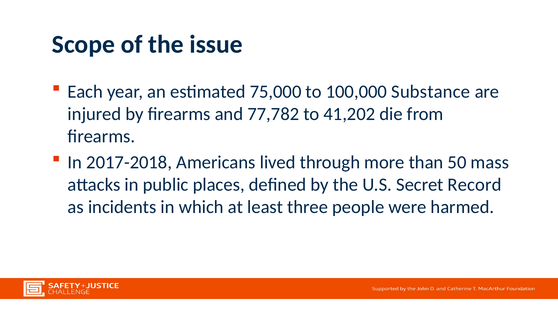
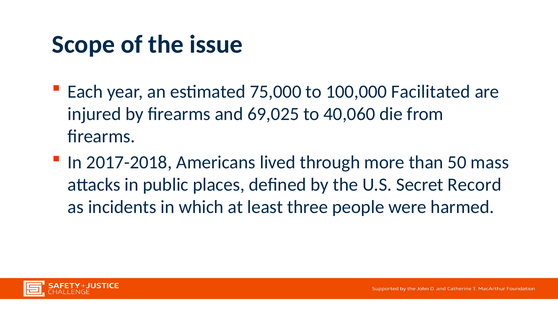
Substance: Substance -> Facilitated
77,782: 77,782 -> 69,025
41,202: 41,202 -> 40,060
